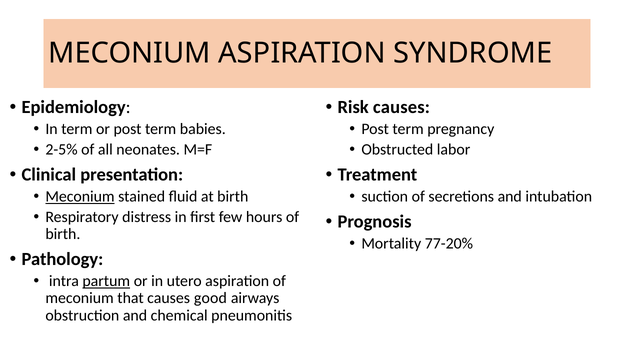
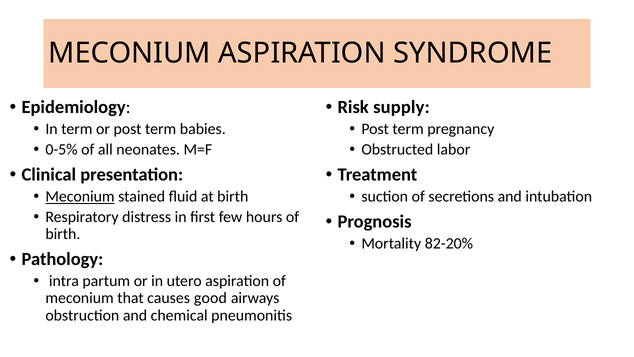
Risk causes: causes -> supply
2-5%: 2-5% -> 0-5%
77-20%: 77-20% -> 82-20%
partum underline: present -> none
